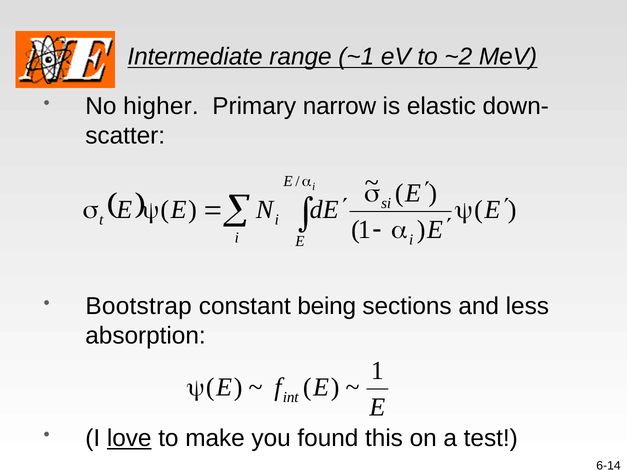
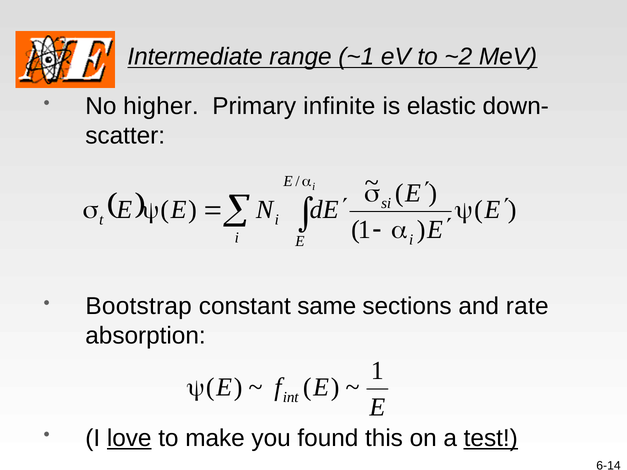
narrow: narrow -> infinite
being: being -> same
less: less -> rate
test underline: none -> present
